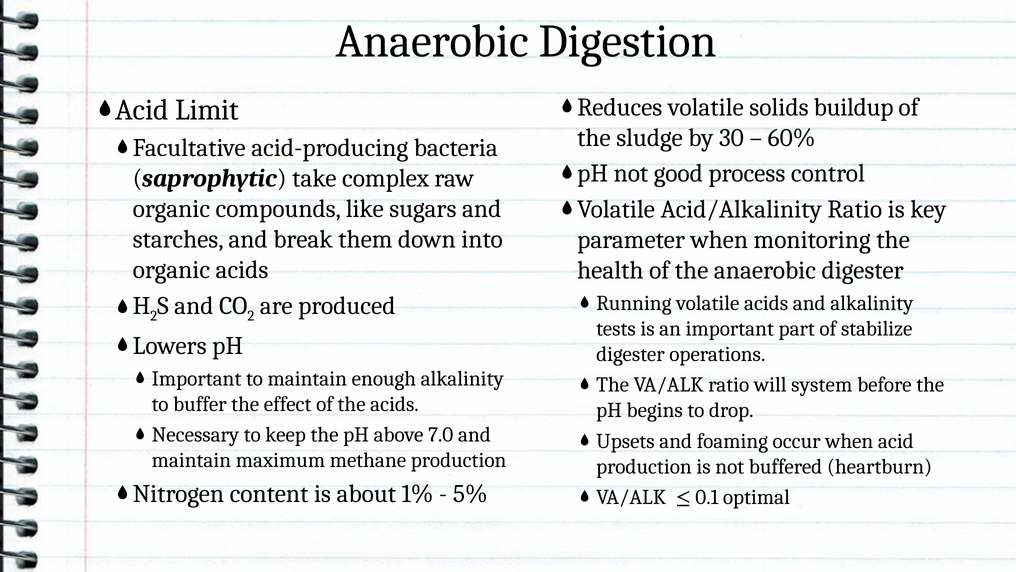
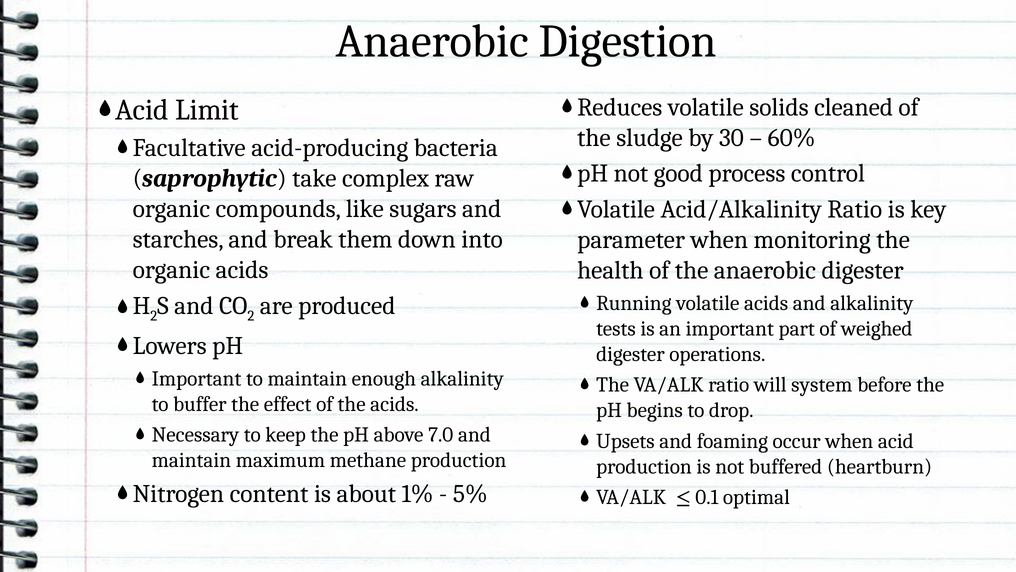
buildup: buildup -> cleaned
stabilize: stabilize -> weighed
